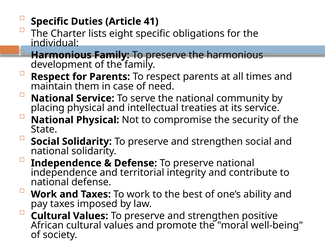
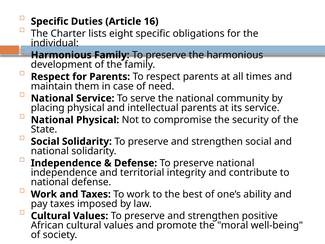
41: 41 -> 16
intellectual treaties: treaties -> parents
